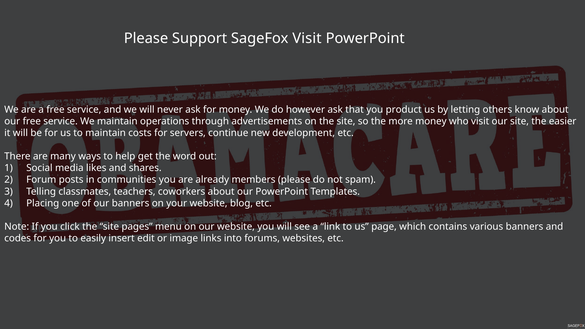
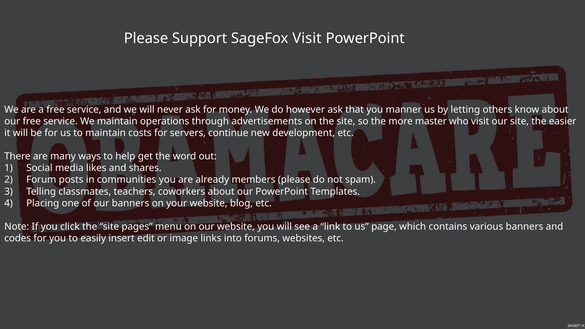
product: product -> manner
more money: money -> master
